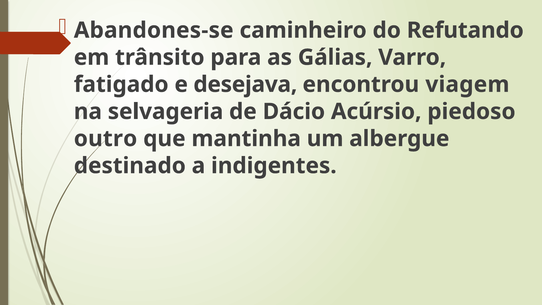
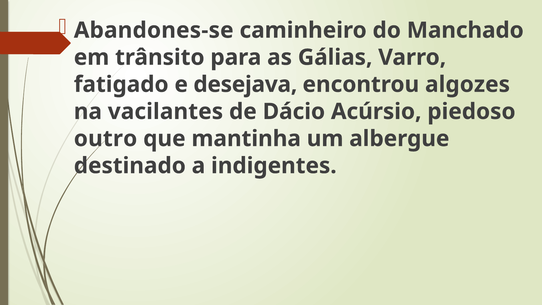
Refutando: Refutando -> Manchado
viagem: viagem -> algozes
selvageria: selvageria -> vacilantes
